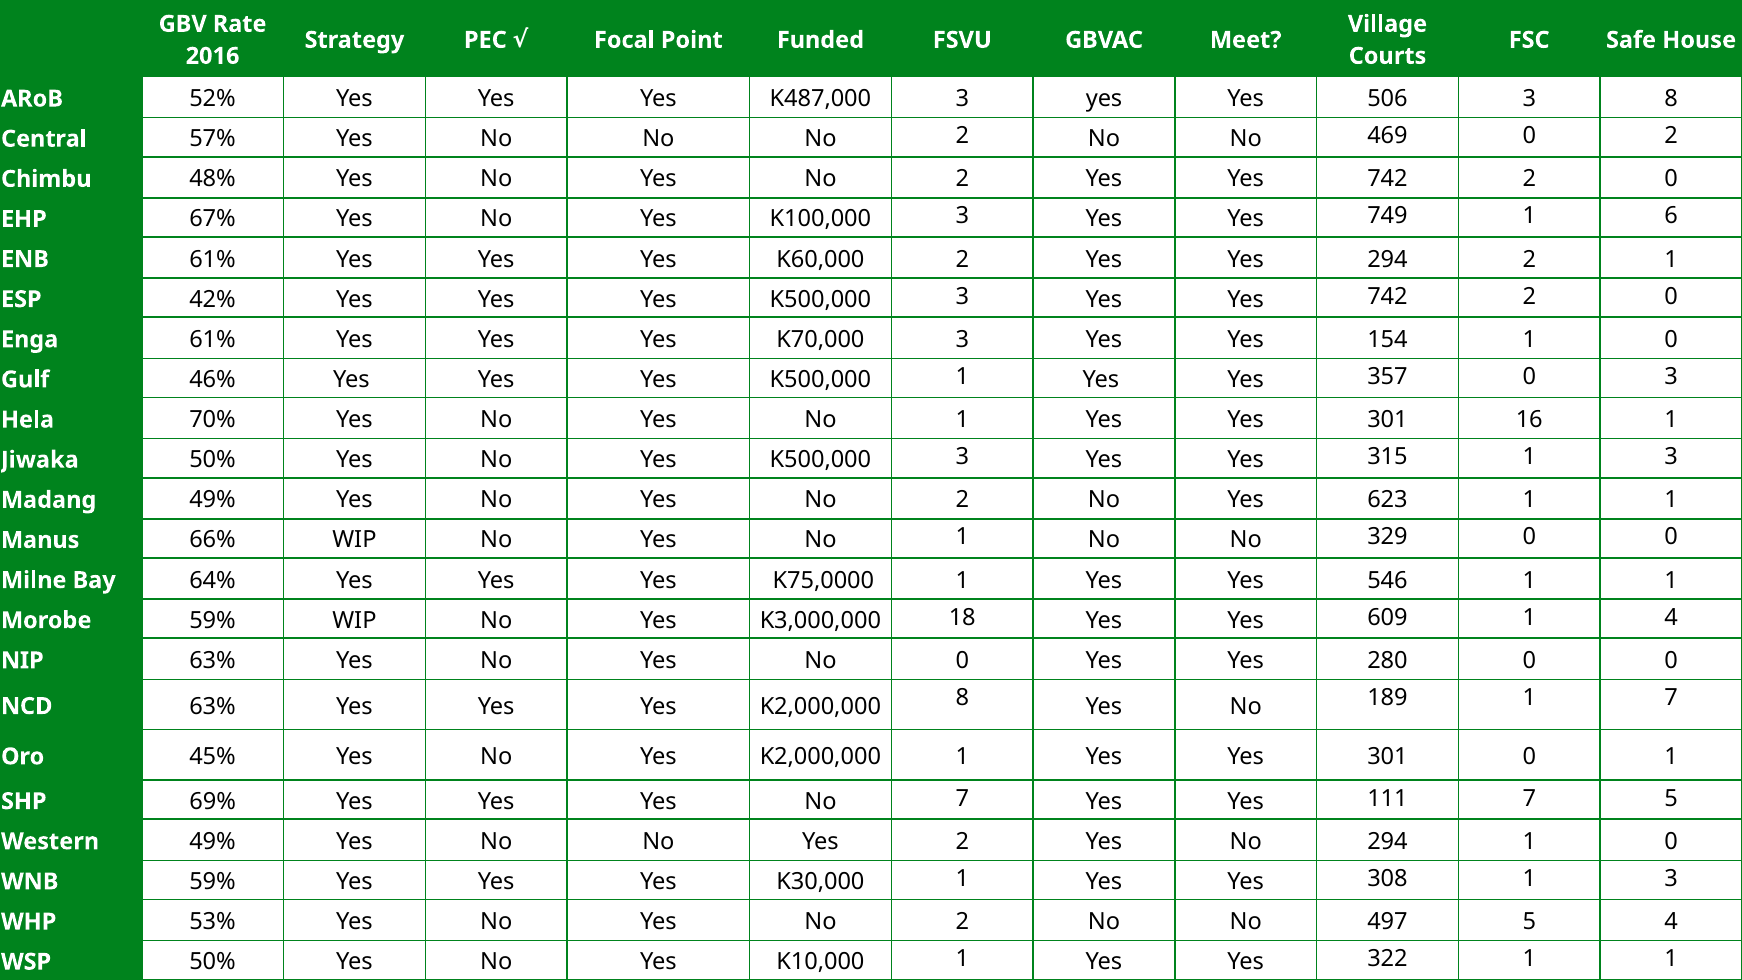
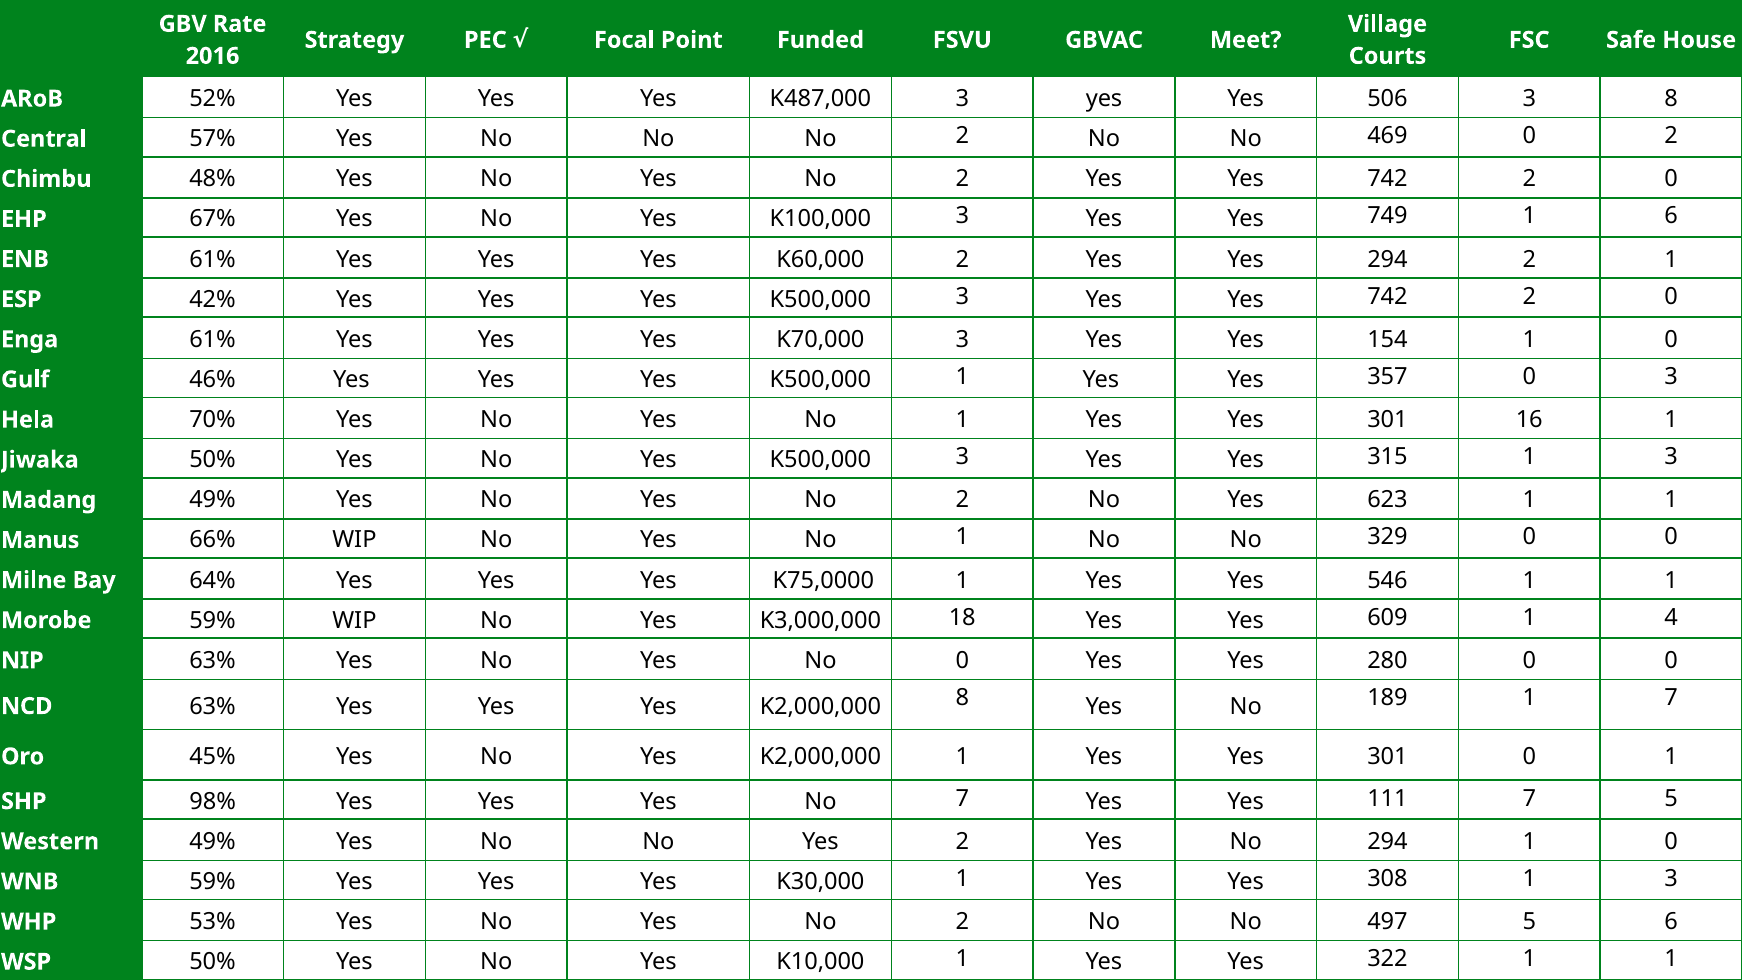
69%: 69% -> 98%
5 4: 4 -> 6
